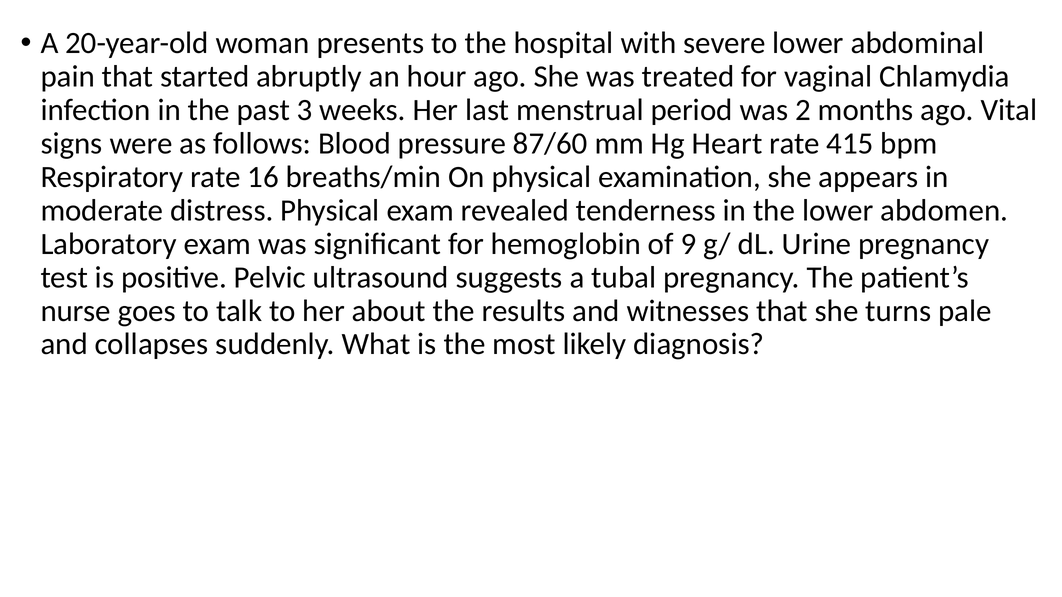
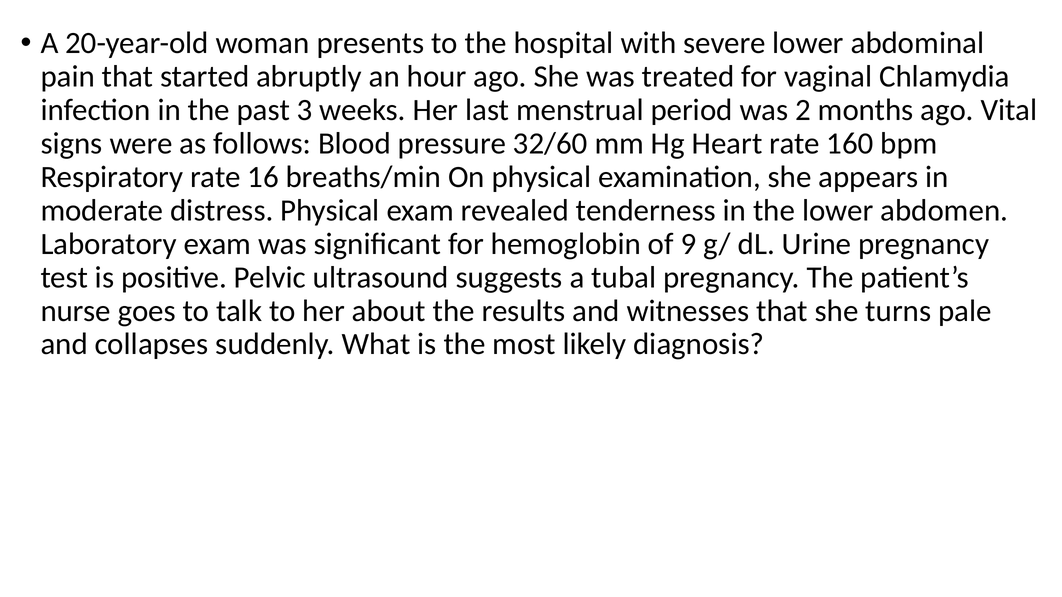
87/60: 87/60 -> 32/60
415: 415 -> 160
